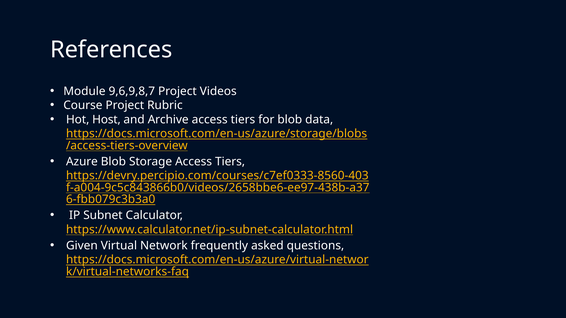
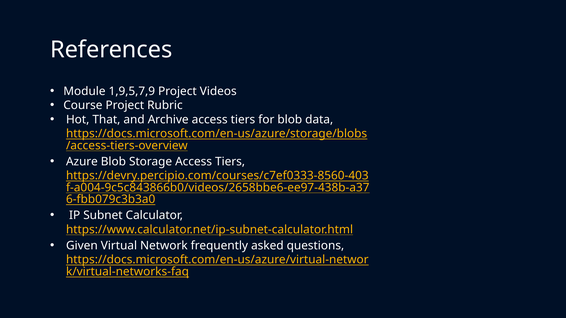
9,6,9,8,7: 9,6,9,8,7 -> 1,9,5,7,9
Host: Host -> That
